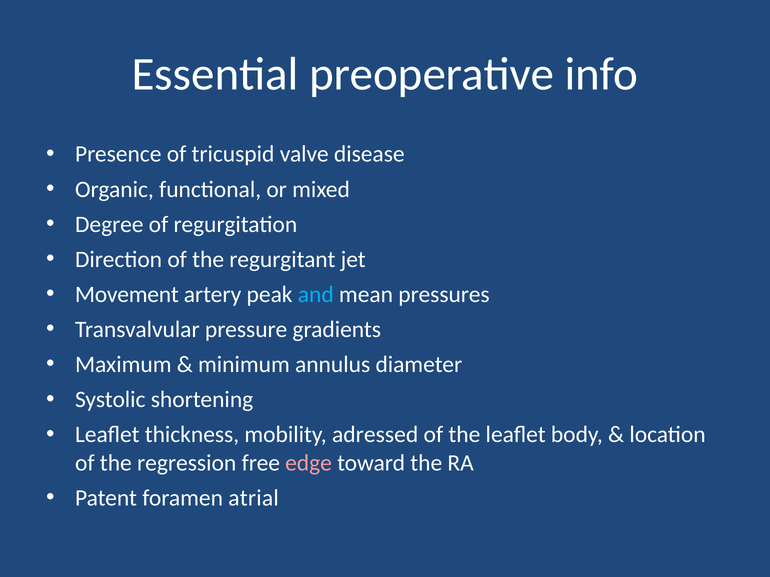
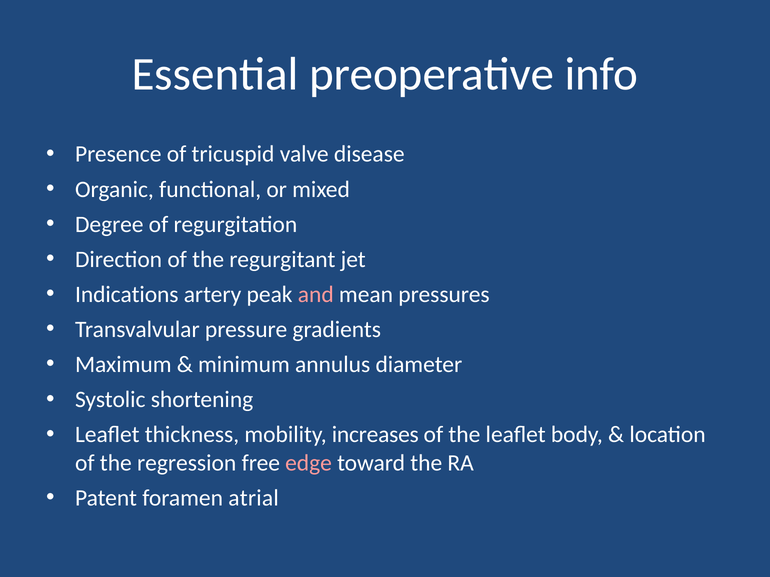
Movement: Movement -> Indications
and colour: light blue -> pink
adressed: adressed -> increases
